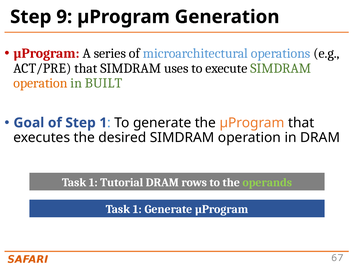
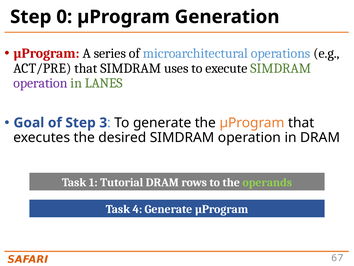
9: 9 -> 0
operation at (40, 83) colour: orange -> purple
BUILT: BUILT -> LANES
Step 1: 1 -> 3
1 at (137, 209): 1 -> 4
